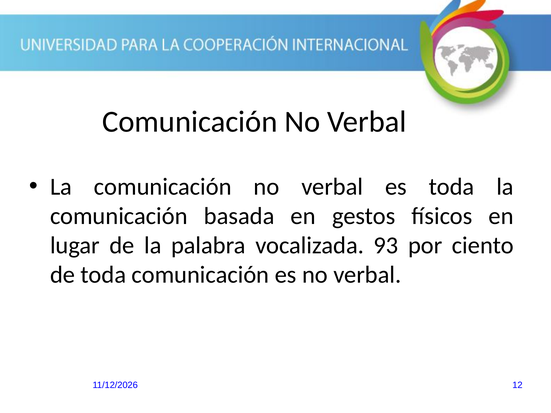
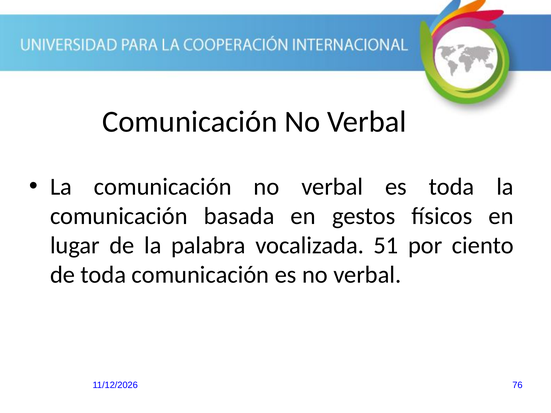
93: 93 -> 51
12: 12 -> 76
